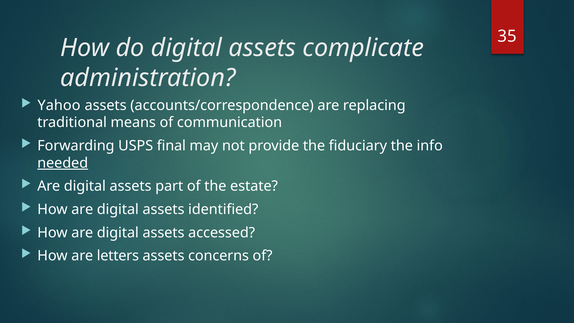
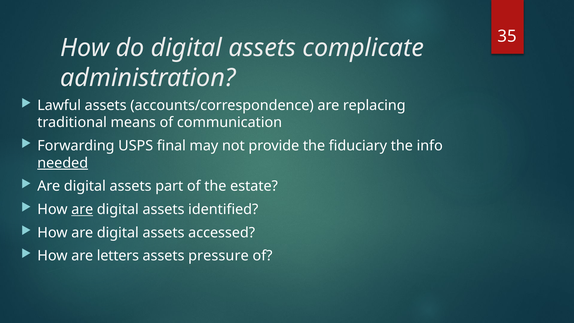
Yahoo: Yahoo -> Lawful
are at (82, 209) underline: none -> present
concerns: concerns -> pressure
